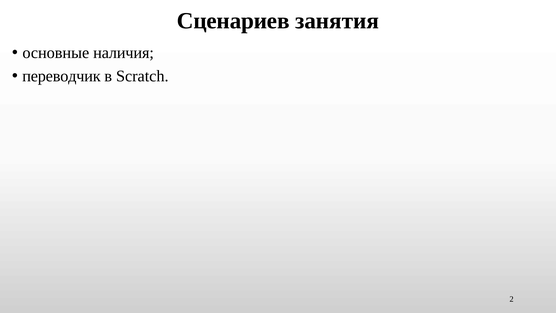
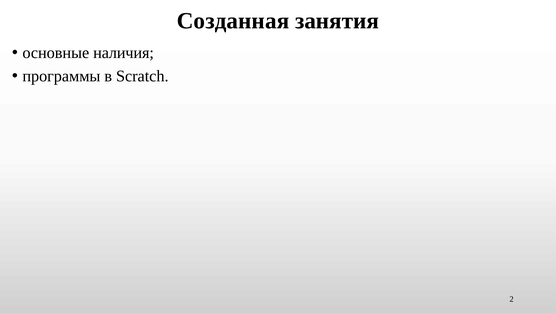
Сценариев: Сценариев -> Созданная
переводчик: переводчик -> программы
